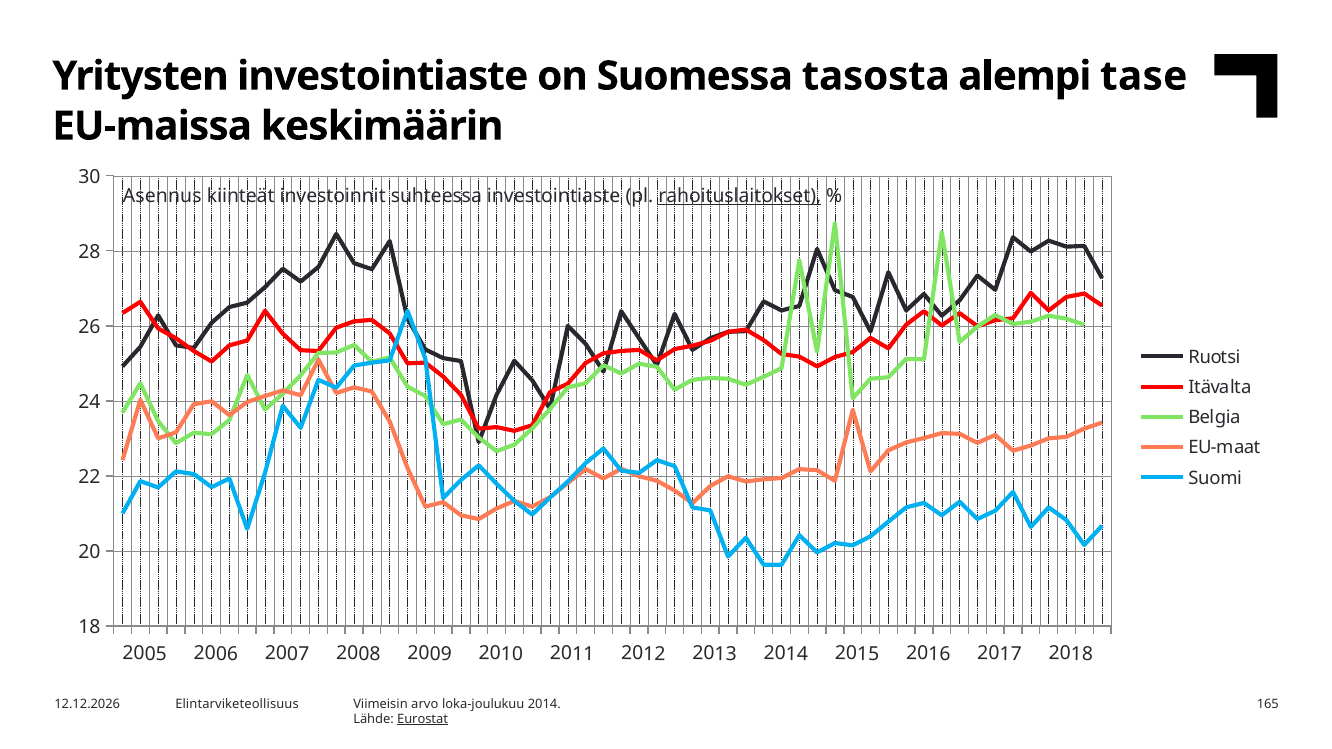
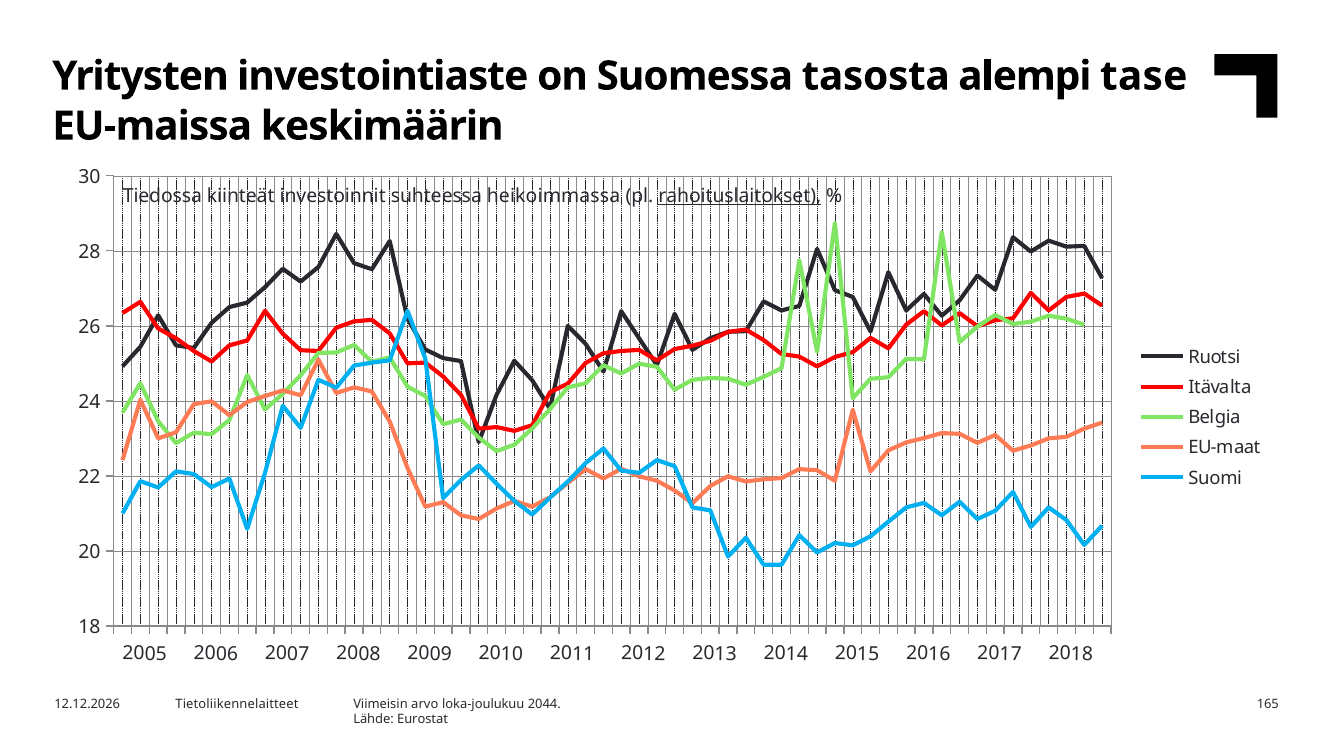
Asennus: Asennus -> Tiedossa
suhteessa investointiaste: investointiaste -> heikoimmassa
Elintarviketeollisuus: Elintarviketeollisuus -> Tietoliikennelaitteet
loka-joulukuu 2014: 2014 -> 2044
Eurostat underline: present -> none
